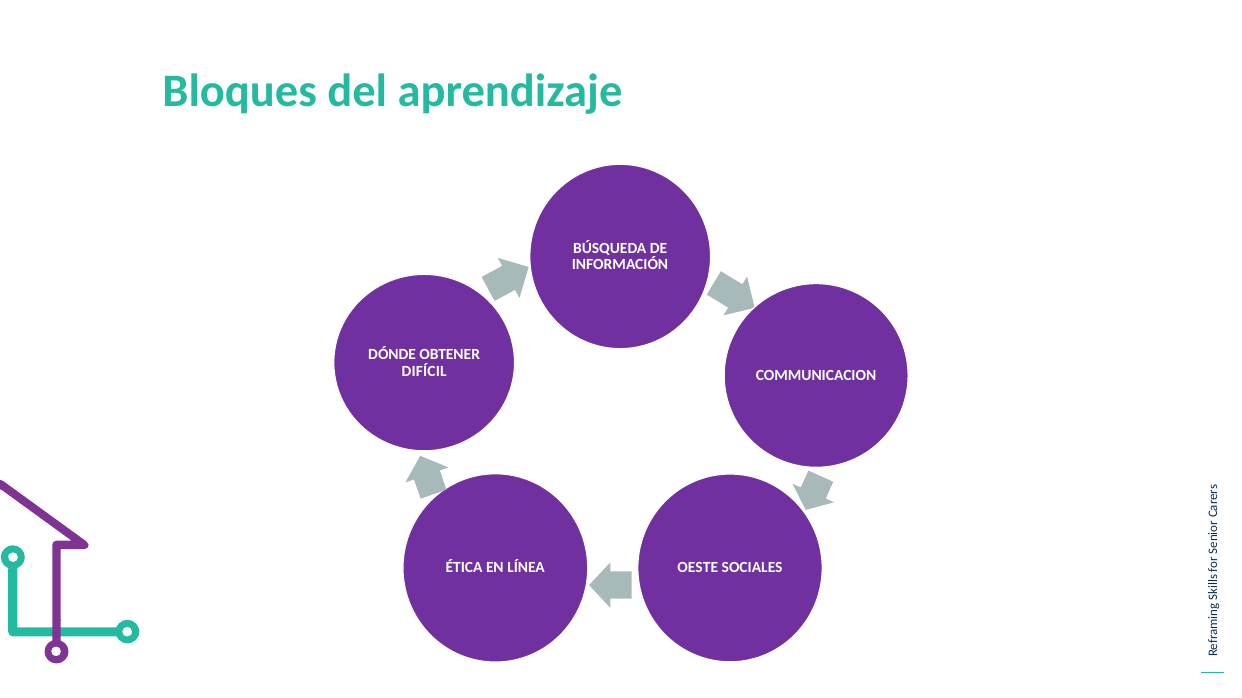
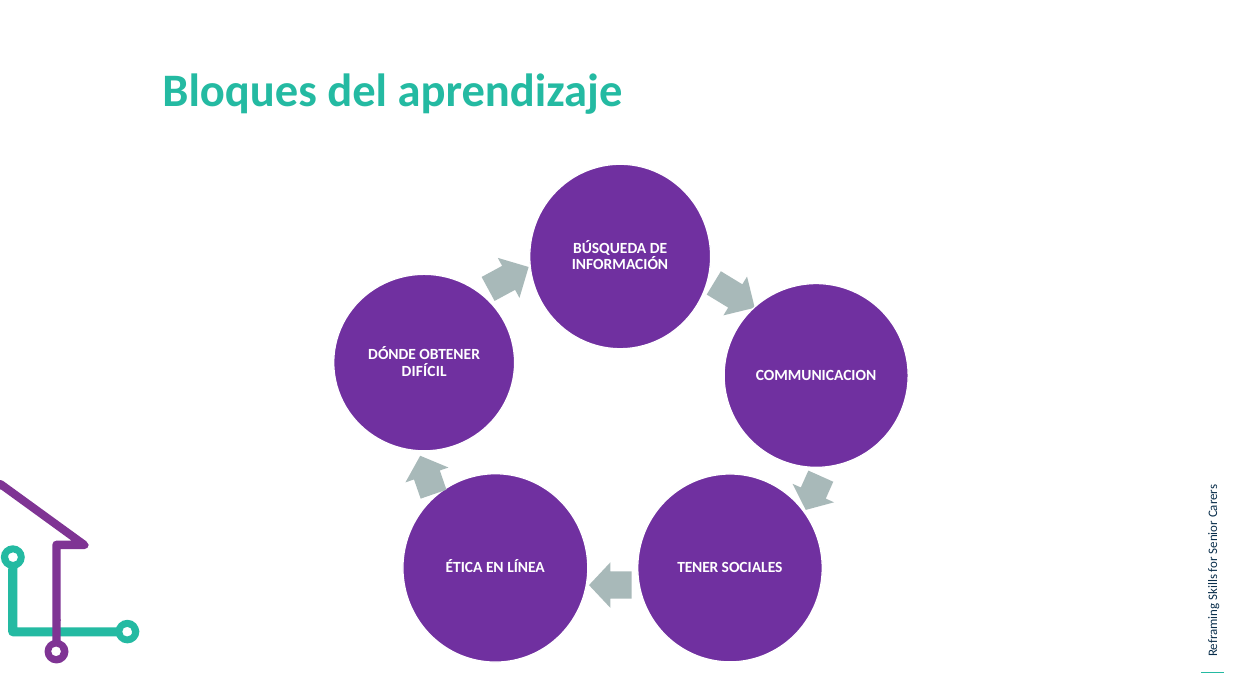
OESTE: OESTE -> TENER
